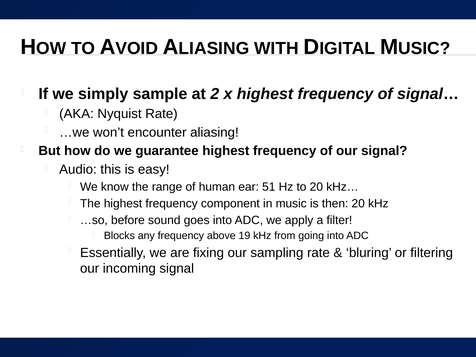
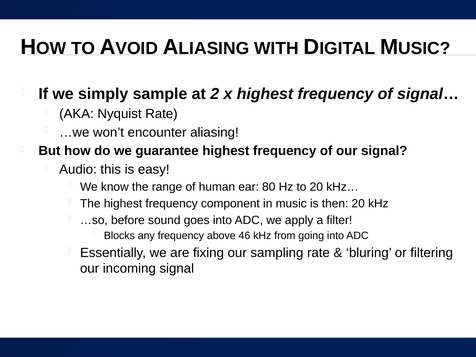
51: 51 -> 80
19: 19 -> 46
